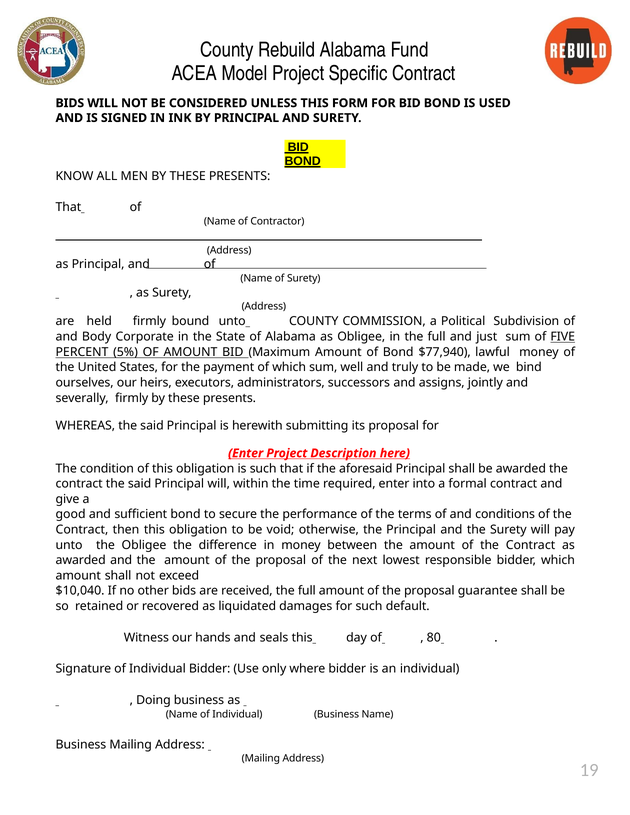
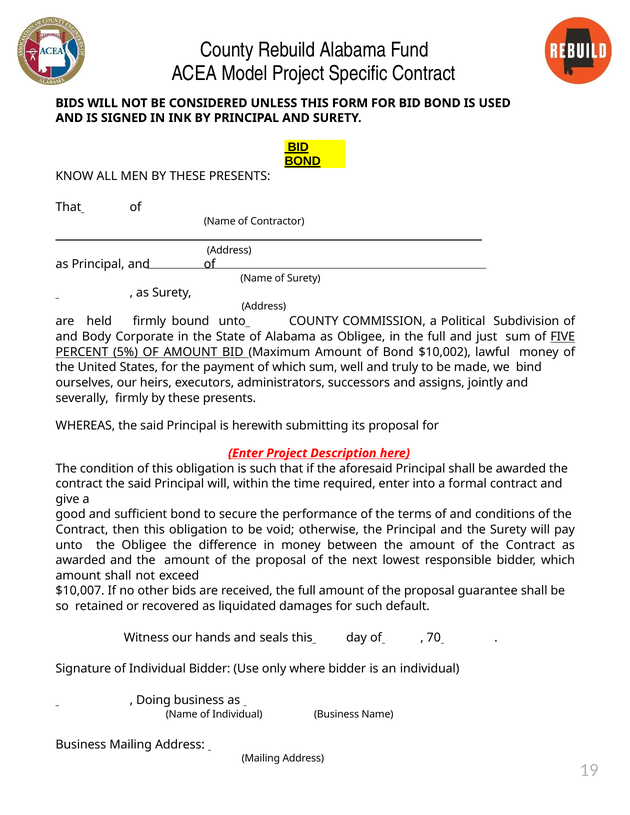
$77,940: $77,940 -> $10,002
$10,040: $10,040 -> $10,007
80: 80 -> 70
